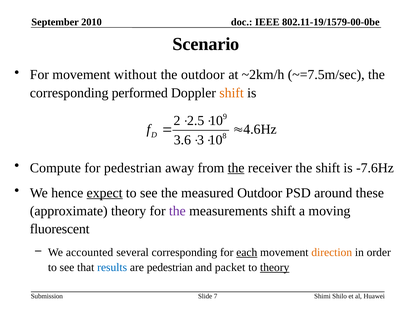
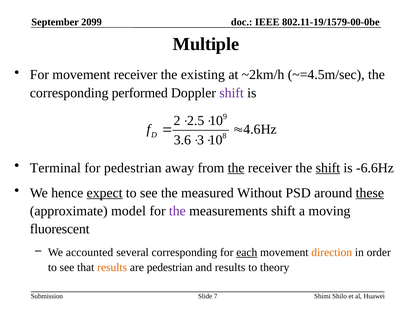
2010: 2010 -> 2099
Scenario: Scenario -> Multiple
movement without: without -> receiver
the outdoor: outdoor -> existing
~=7.5m/sec: ~=7.5m/sec -> ~=4.5m/sec
shift at (232, 93) colour: orange -> purple
Compute: Compute -> Terminal
shift at (328, 168) underline: none -> present
-7.6Hz: -7.6Hz -> -6.6Hz
measured Outdoor: Outdoor -> Without
these underline: none -> present
approximate theory: theory -> model
results at (112, 267) colour: blue -> orange
and packet: packet -> results
theory at (275, 267) underline: present -> none
